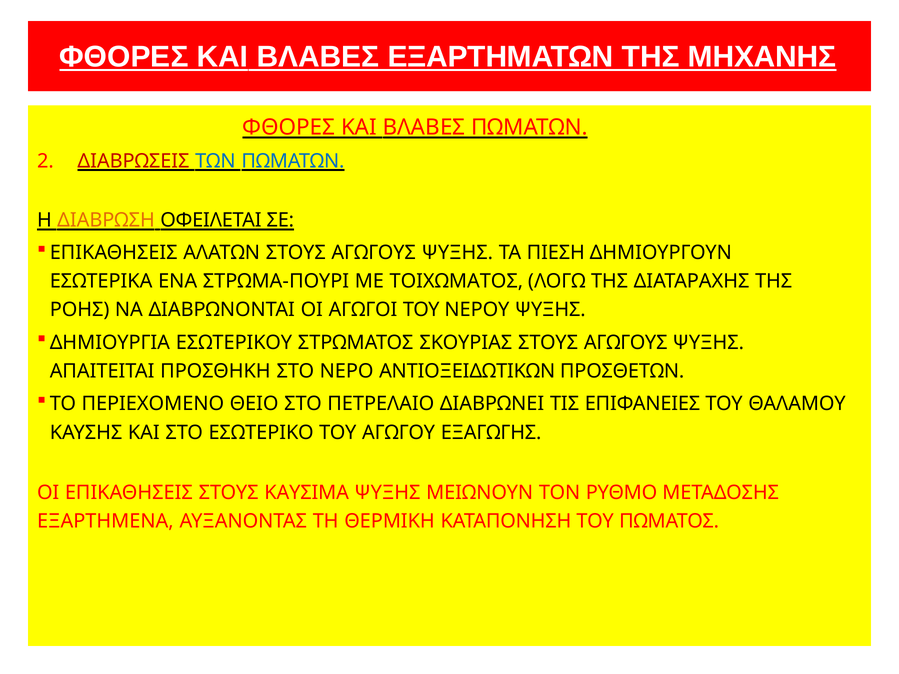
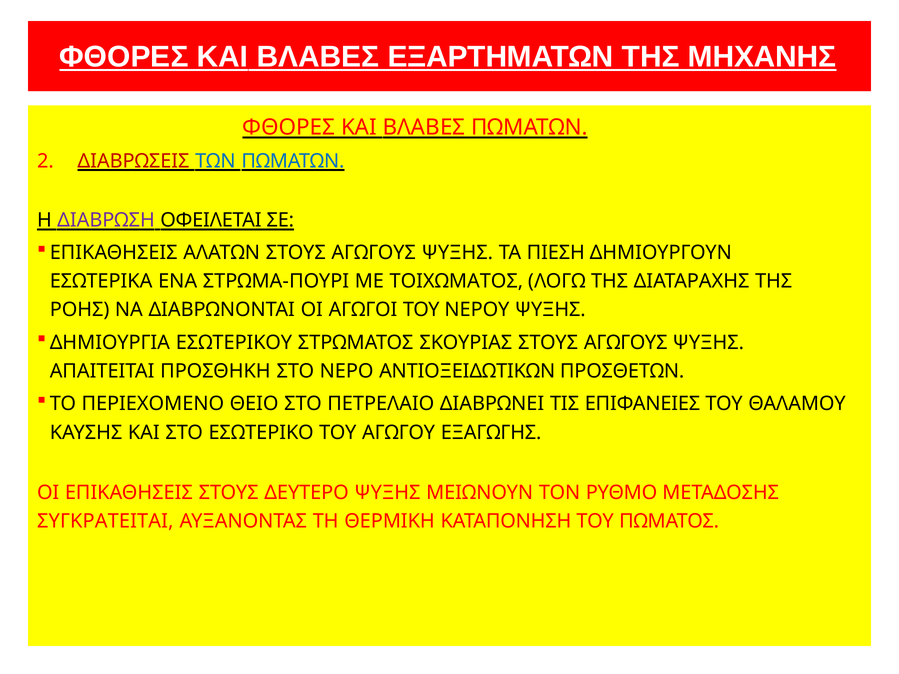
ΔΙΑΒΡΩΣΗ colour: orange -> purple
ΚΑΥΣΙΜΑ: ΚΑΥΣΙΜΑ -> ΔΕΥΤΕΡΟ
ΕΞΑΡΤΗΜΕΝΑ: ΕΞΑΡΤΗΜΕΝΑ -> ΣΥΓΚΡΑΤΕΙΤΑΙ
